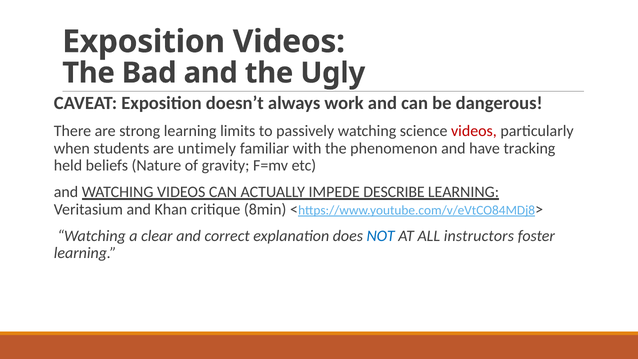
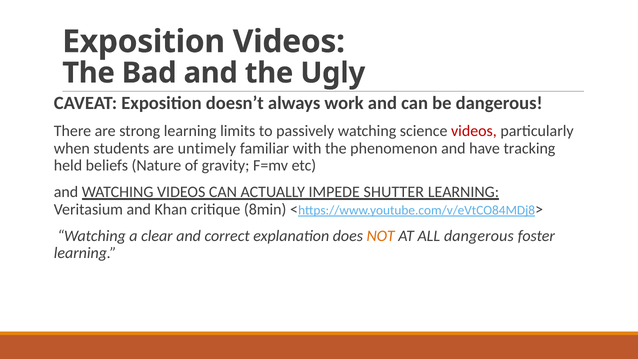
DESCRIBE: DESCRIBE -> SHUTTER
NOT colour: blue -> orange
ALL instructors: instructors -> dangerous
